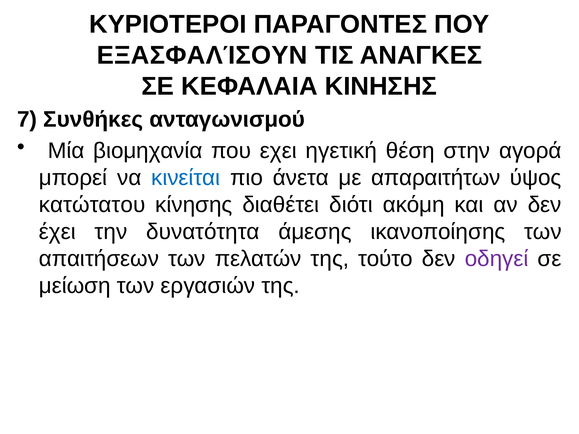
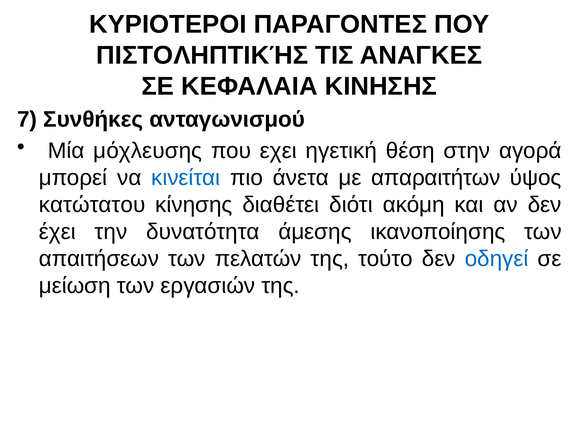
ΕΞΑΣΦΑΛΊΣΟΥΝ: ΕΞΑΣΦΑΛΊΣΟΥΝ -> ΠΙΣΤΟΛΗΠΤΙΚΉΣ
βιομηχανία: βιομηχανία -> μόχλευσης
οδηγεί colour: purple -> blue
